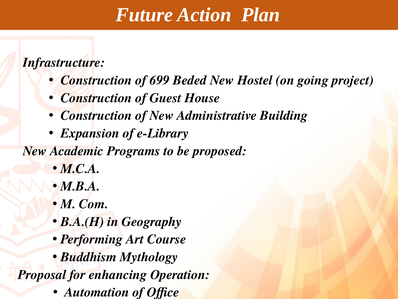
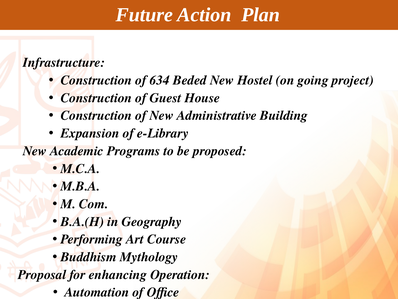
699: 699 -> 634
